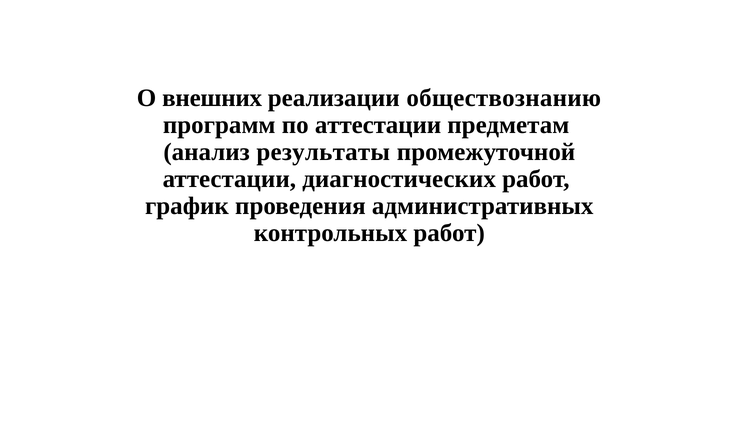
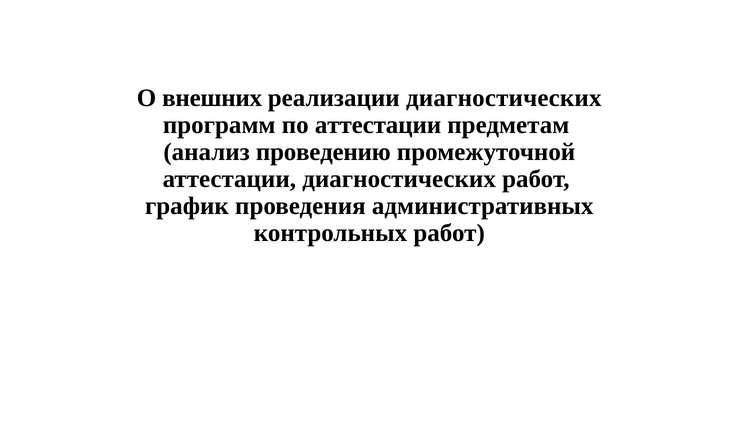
реализации обществознанию: обществознанию -> диагностических
результаты: результаты -> проведению
